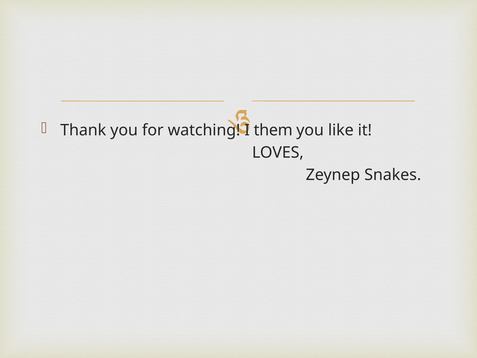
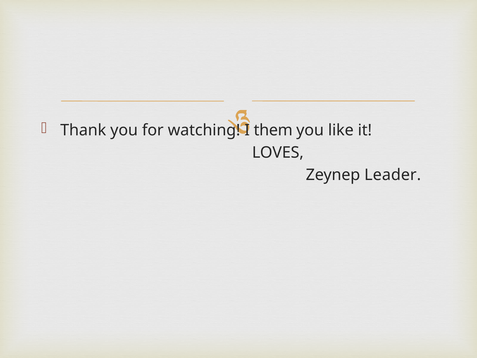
Snakes: Snakes -> Leader
